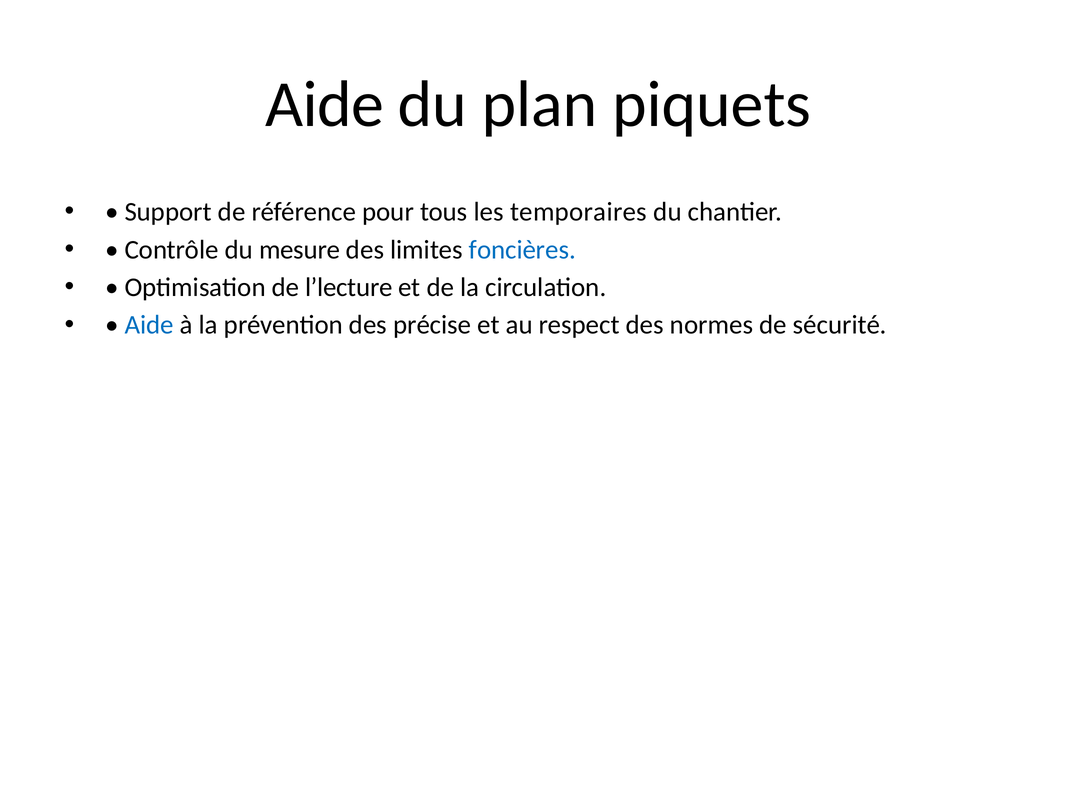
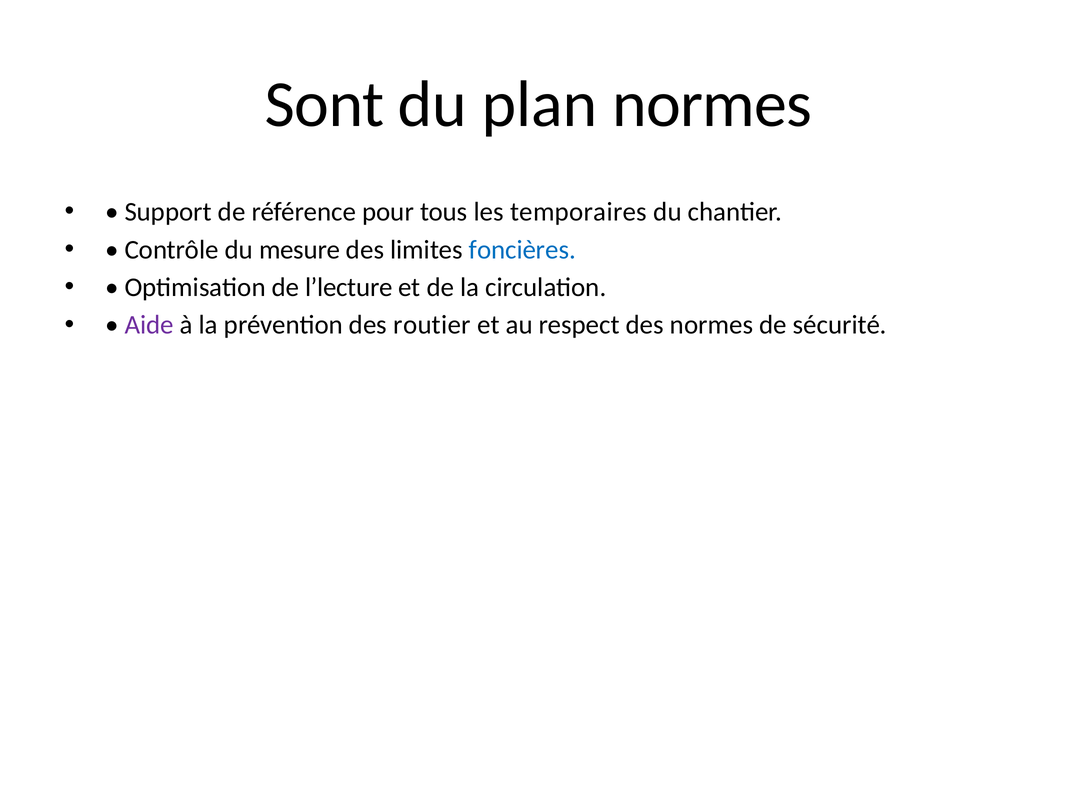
Aide at (325, 104): Aide -> Sont
plan piquets: piquets -> normes
Aide at (149, 325) colour: blue -> purple
précise: précise -> routier
